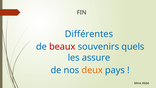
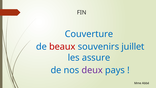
Différentes: Différentes -> Couverture
quels: quels -> juillet
deux colour: orange -> purple
